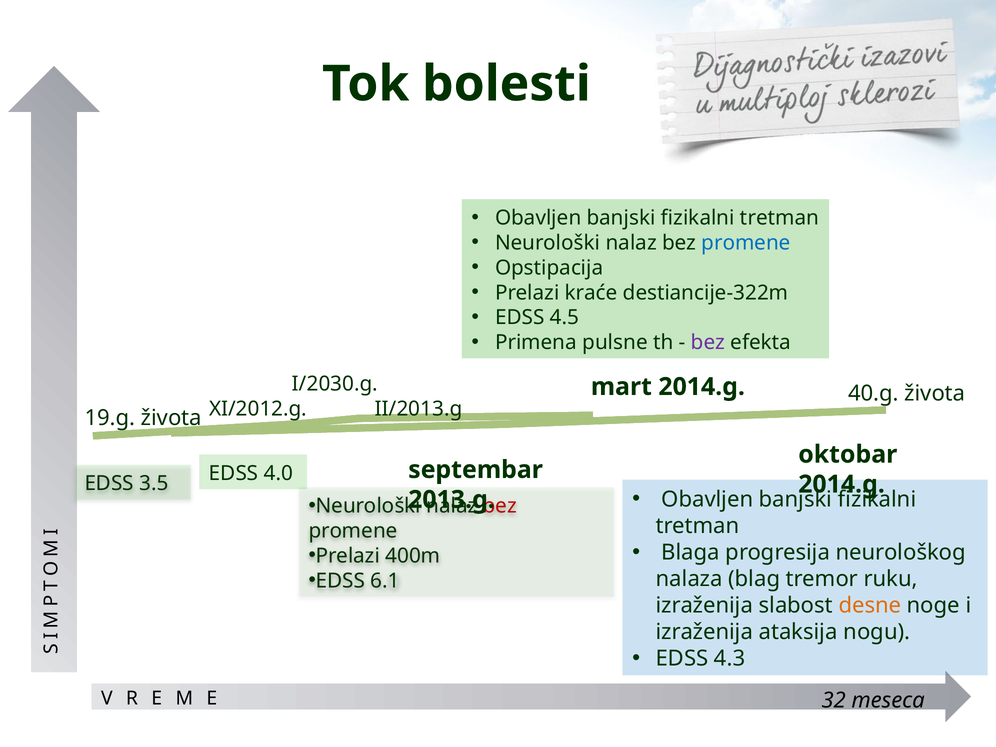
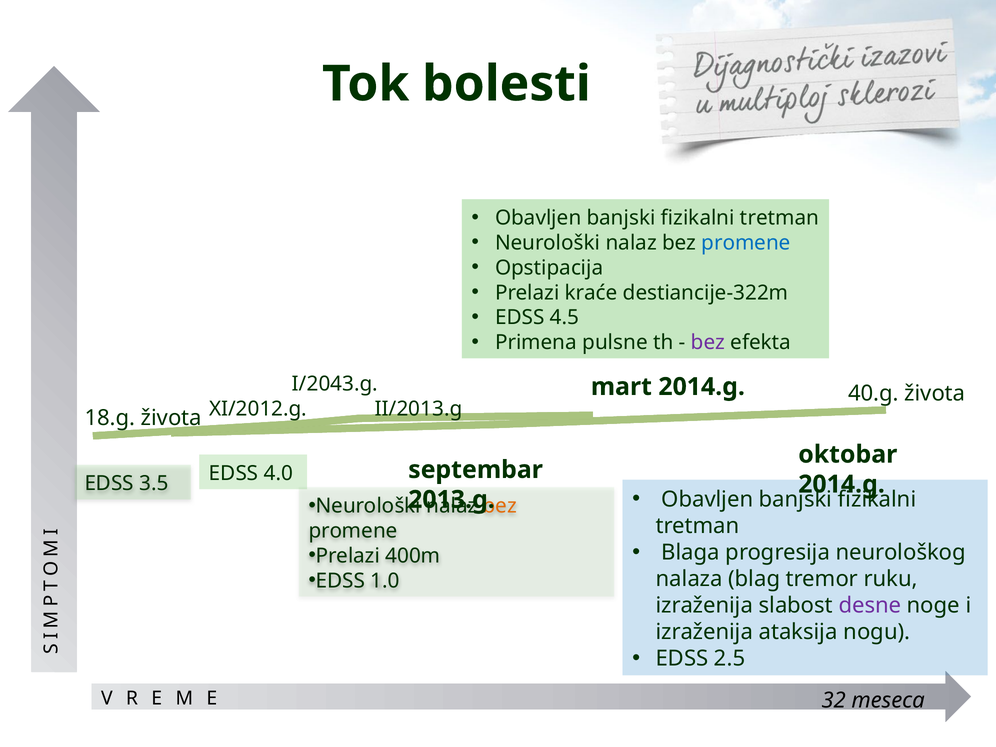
I/2030.g: I/2030.g -> I/2043.g
19.g: 19.g -> 18.g
bez at (500, 506) colour: red -> orange
6.1: 6.1 -> 1.0
desne colour: orange -> purple
4.3: 4.3 -> 2.5
